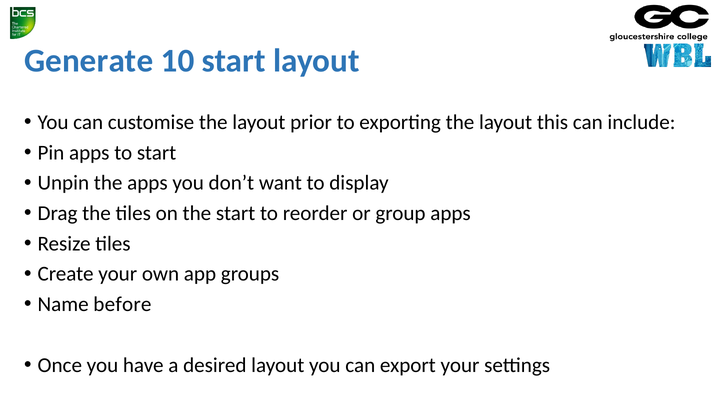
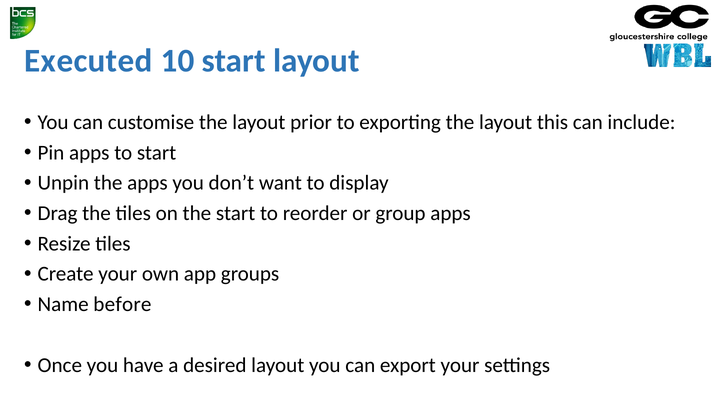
Generate: Generate -> Executed
